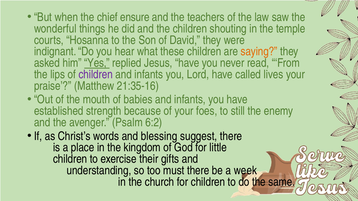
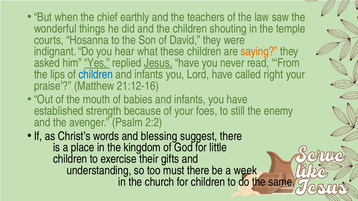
ensure: ensure -> earthly
Jesus underline: none -> present
children at (96, 75) colour: purple -> blue
lives: lives -> right
21:35-16: 21:35-16 -> 21:12-16
6:2: 6:2 -> 2:2
